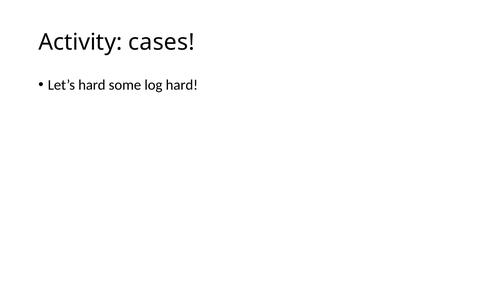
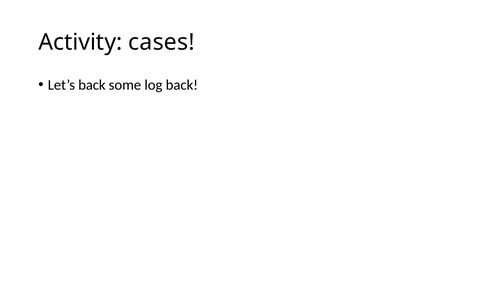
Let’s hard: hard -> back
log hard: hard -> back
